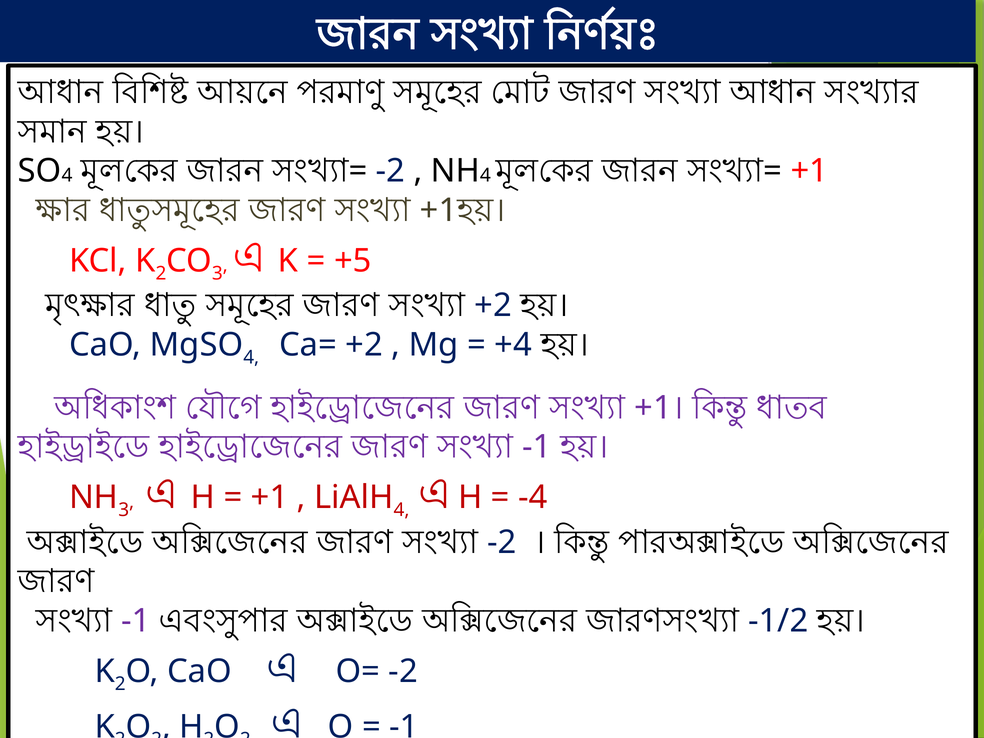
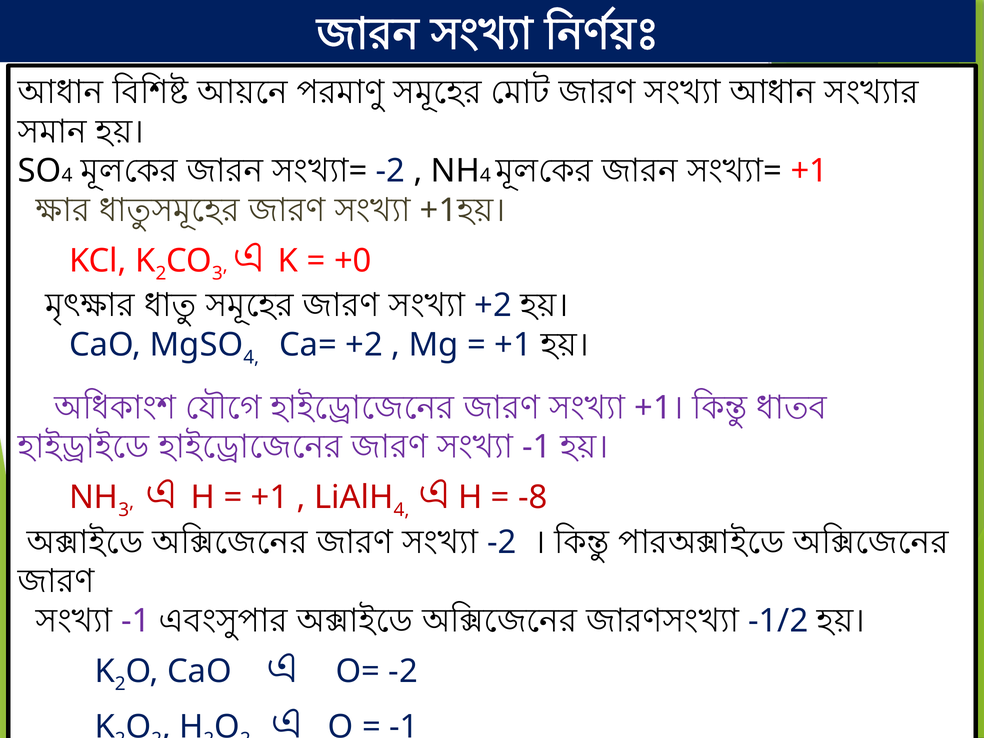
+5: +5 -> +0
+4 at (513, 345): +4 -> +1
-4: -4 -> -8
